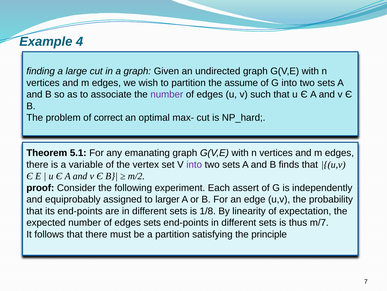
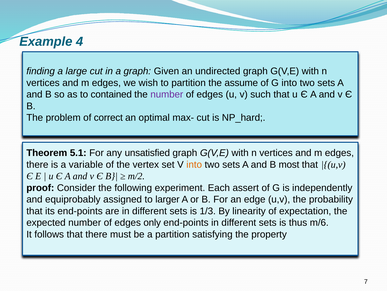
associate: associate -> contained
emanating: emanating -> unsatisfied
into at (194, 164) colour: purple -> orange
finds: finds -> most
1/8: 1/8 -> 1/3
edges sets: sets -> only
m/7: m/7 -> m/6
principle: principle -> property
